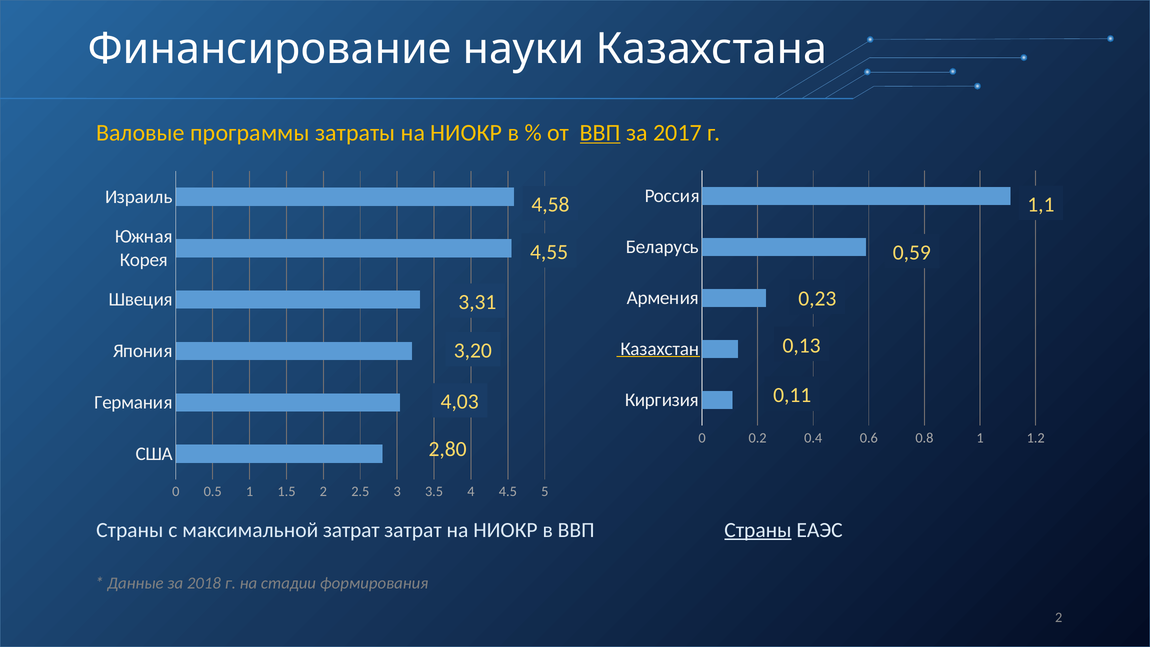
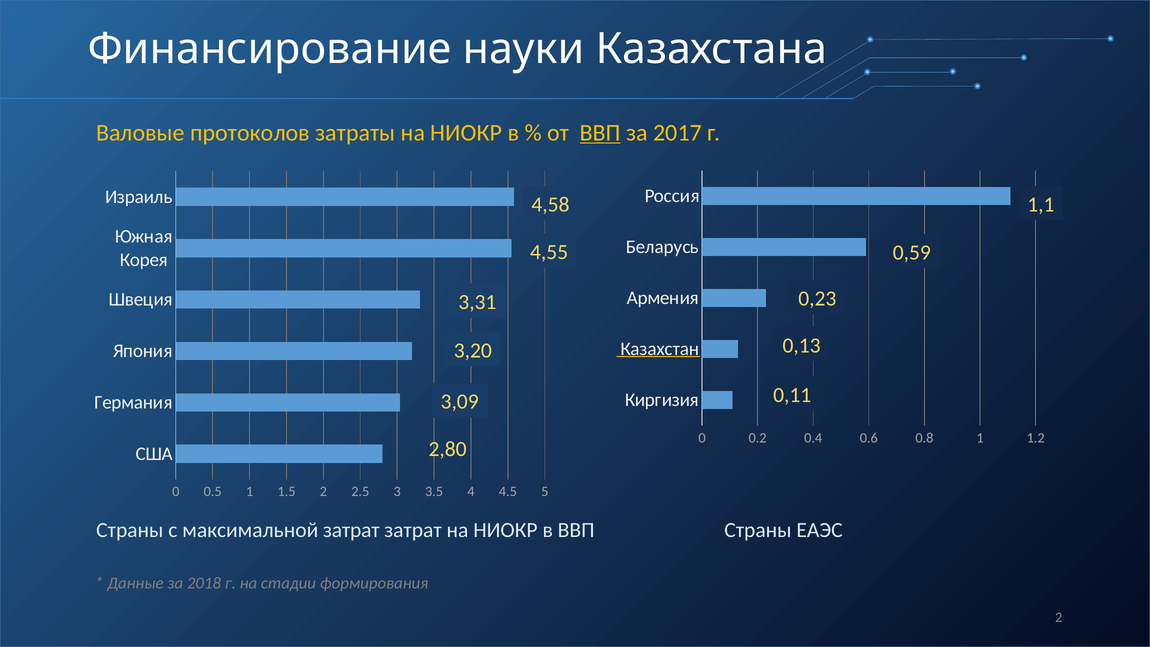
программы: программы -> протоколов
4,03: 4,03 -> 3,09
Страны at (758, 530) underline: present -> none
